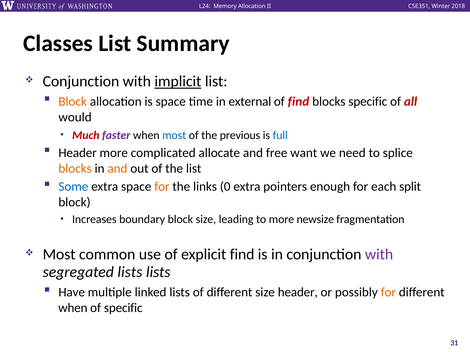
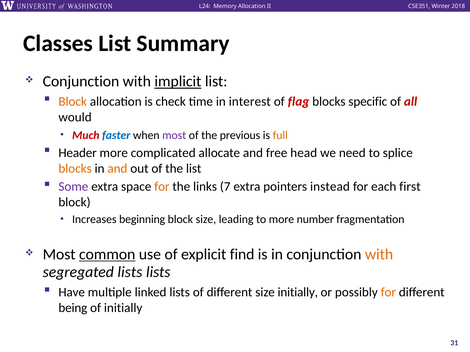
is space: space -> check
external: external -> interest
of find: find -> flag
faster colour: purple -> blue
most at (174, 135) colour: blue -> purple
full colour: blue -> orange
want: want -> head
Some colour: blue -> purple
0: 0 -> 7
enough: enough -> instead
split: split -> first
boundary: boundary -> beginning
newsize: newsize -> number
common underline: none -> present
with at (379, 255) colour: purple -> orange
size header: header -> initially
when at (73, 308): when -> being
of specific: specific -> initially
